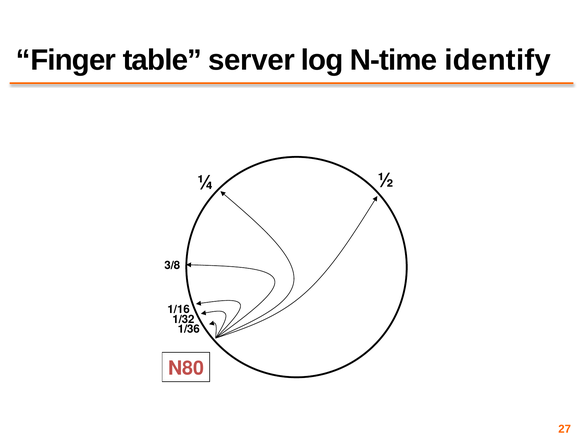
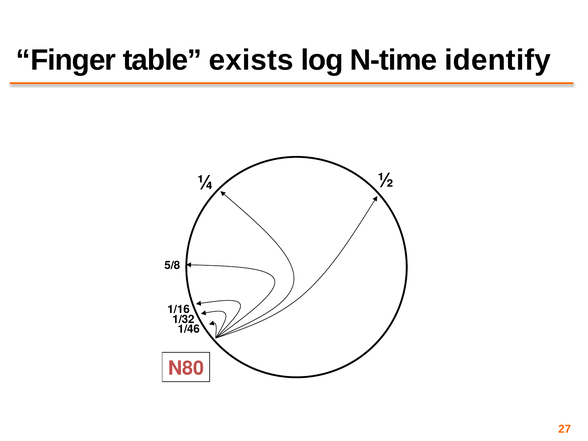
server: server -> exists
3/8: 3/8 -> 5/8
1/36: 1/36 -> 1/46
